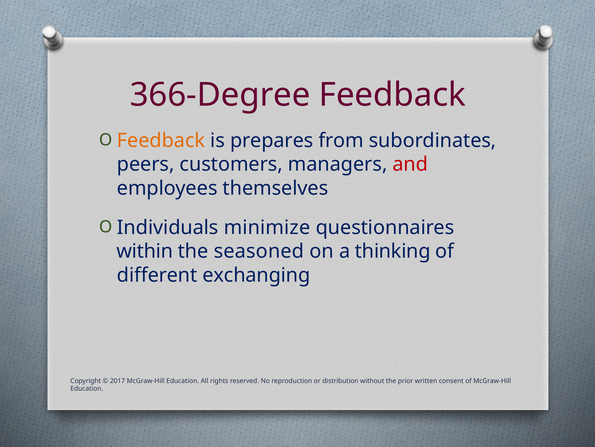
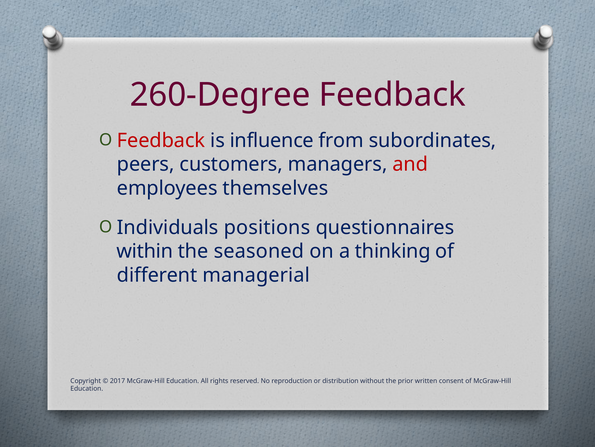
366-Degree: 366-Degree -> 260-Degree
Feedback at (161, 140) colour: orange -> red
prepares: prepares -> influence
minimize: minimize -> positions
exchanging: exchanging -> managerial
